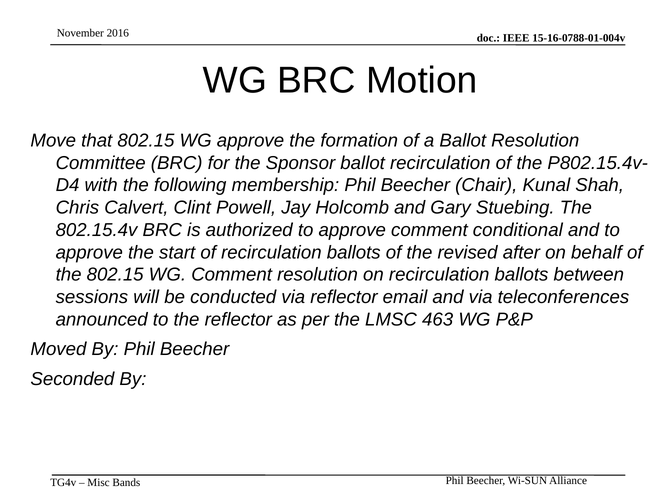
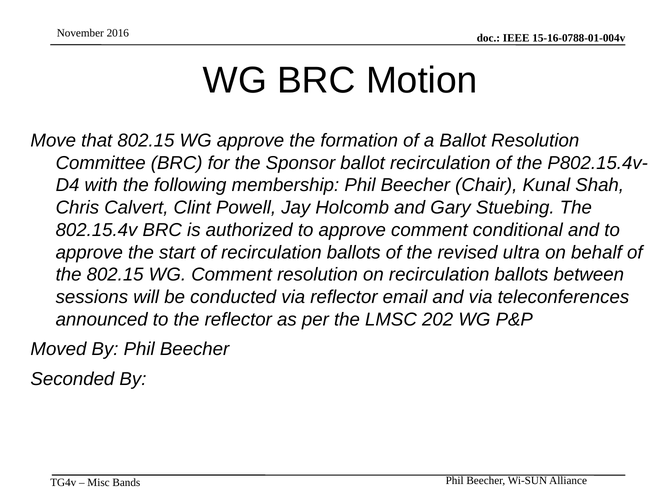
after: after -> ultra
463: 463 -> 202
